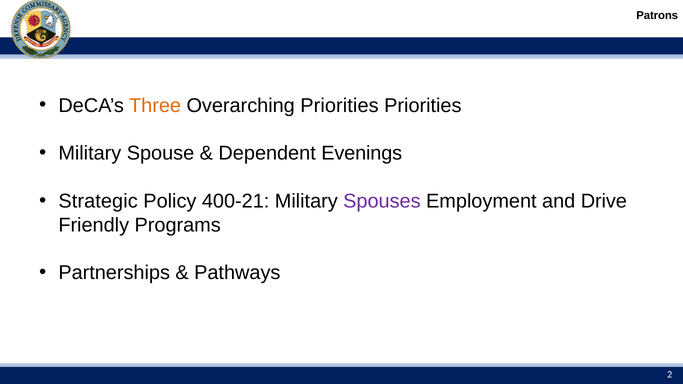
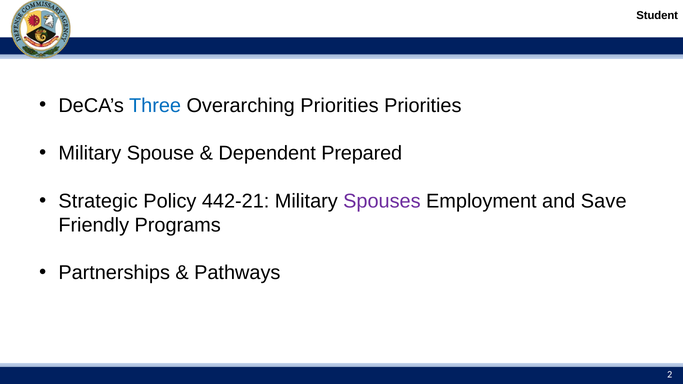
Patrons: Patrons -> Student
Three colour: orange -> blue
Evenings: Evenings -> Prepared
400-21: 400-21 -> 442-21
Drive: Drive -> Save
